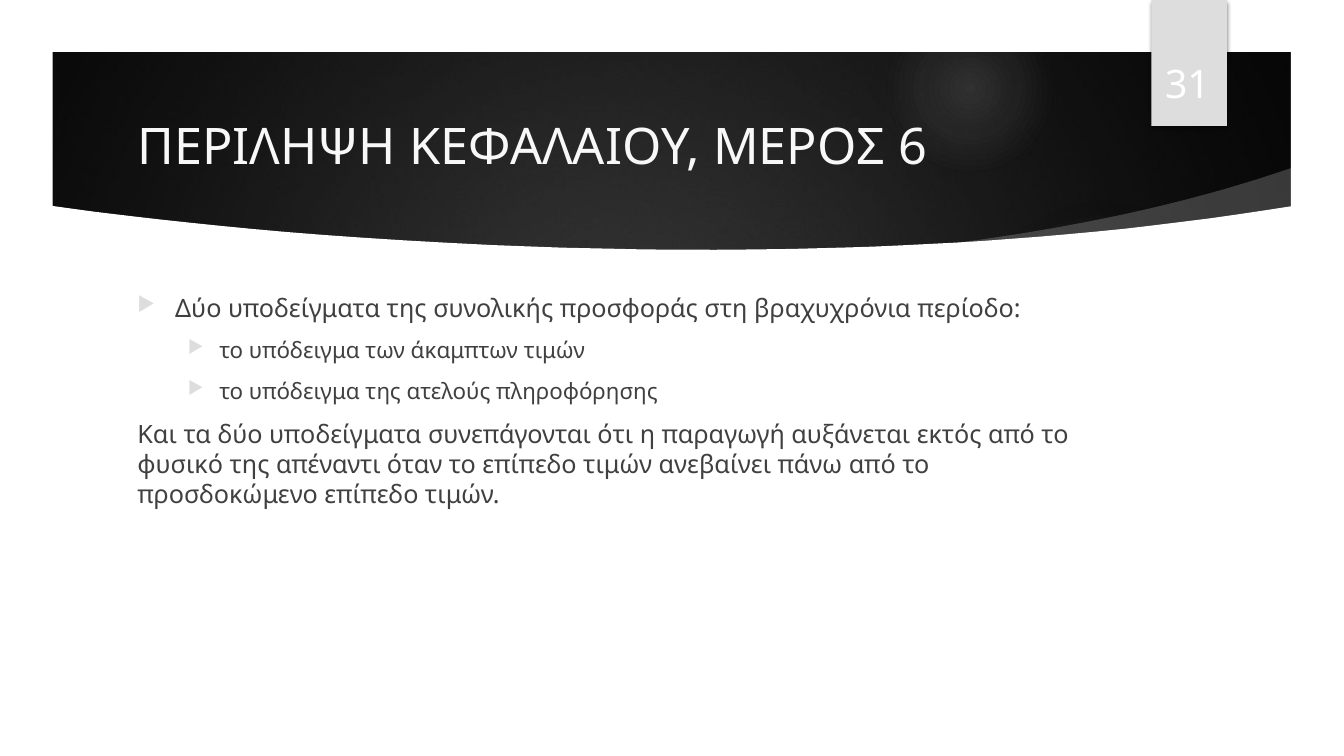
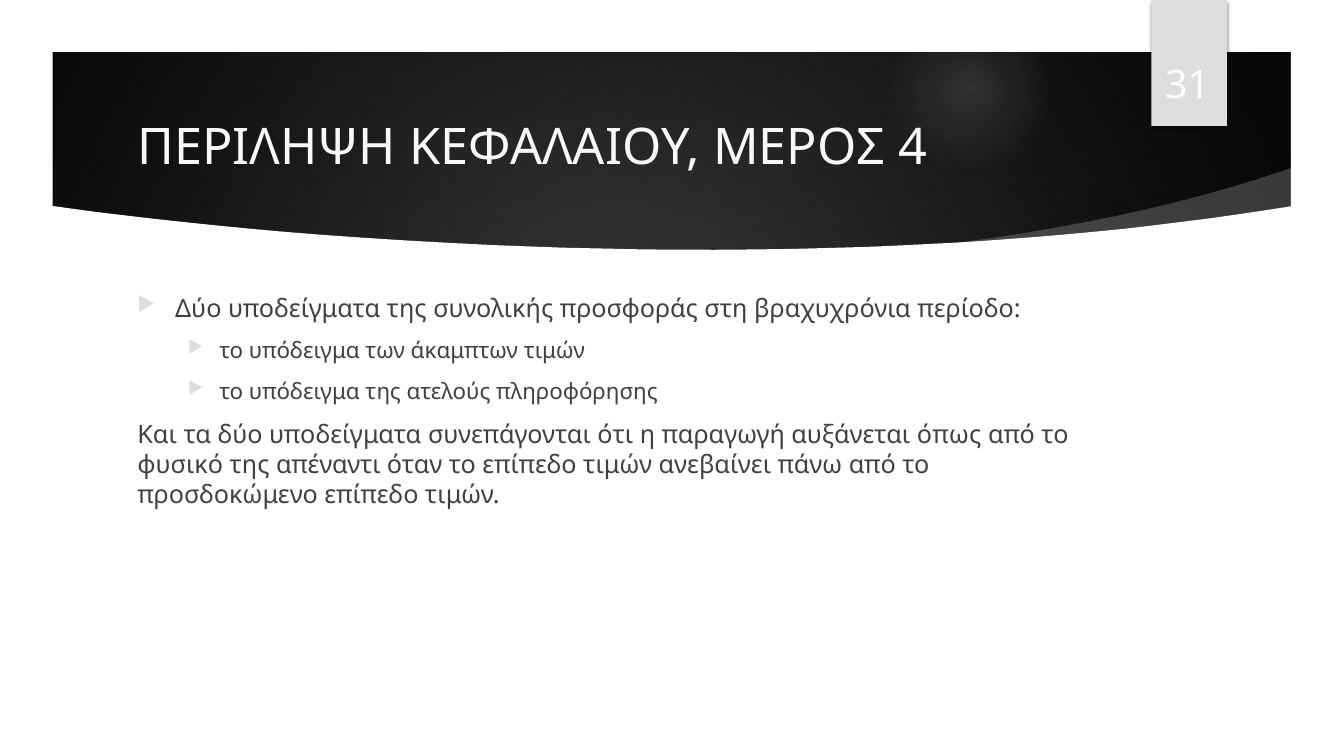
6: 6 -> 4
εκτός: εκτός -> όπως
